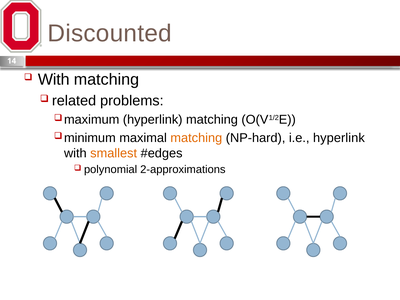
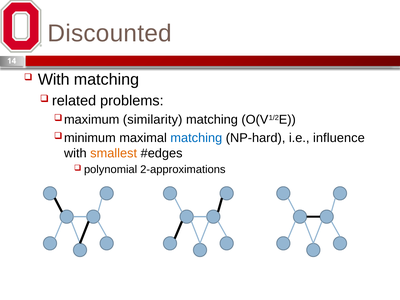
hyperlink at (153, 120): hyperlink -> similarity
matching at (196, 138) colour: orange -> blue
i.e hyperlink: hyperlink -> influence
